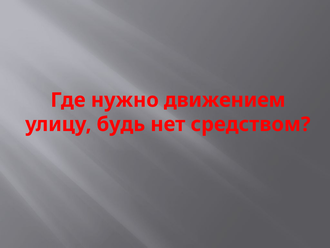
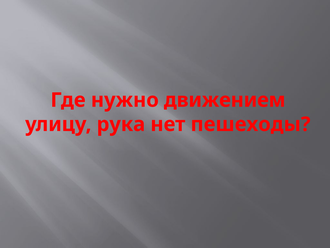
будь: будь -> рука
средством: средством -> пешеходы
